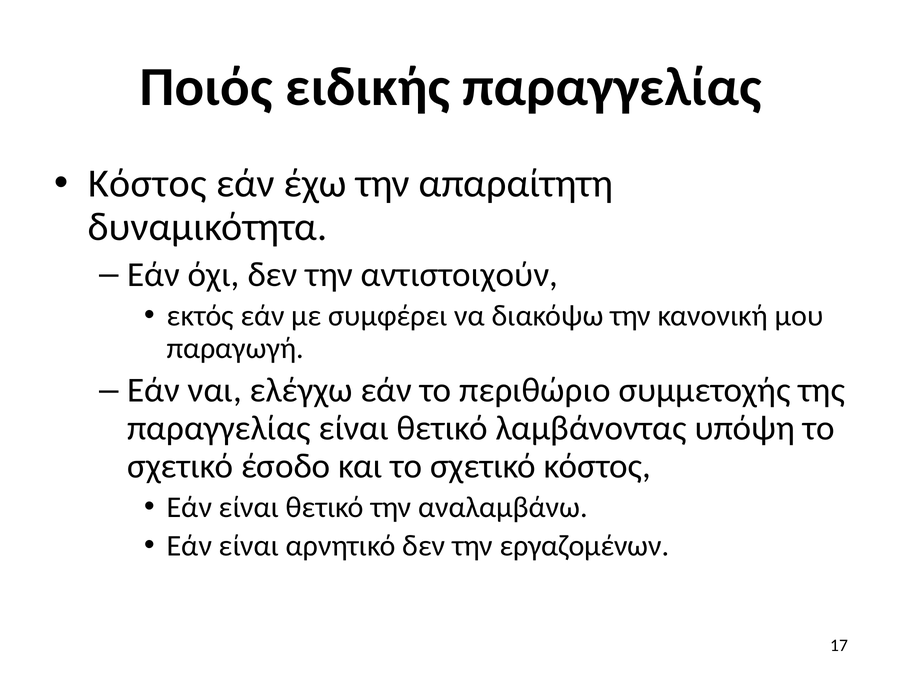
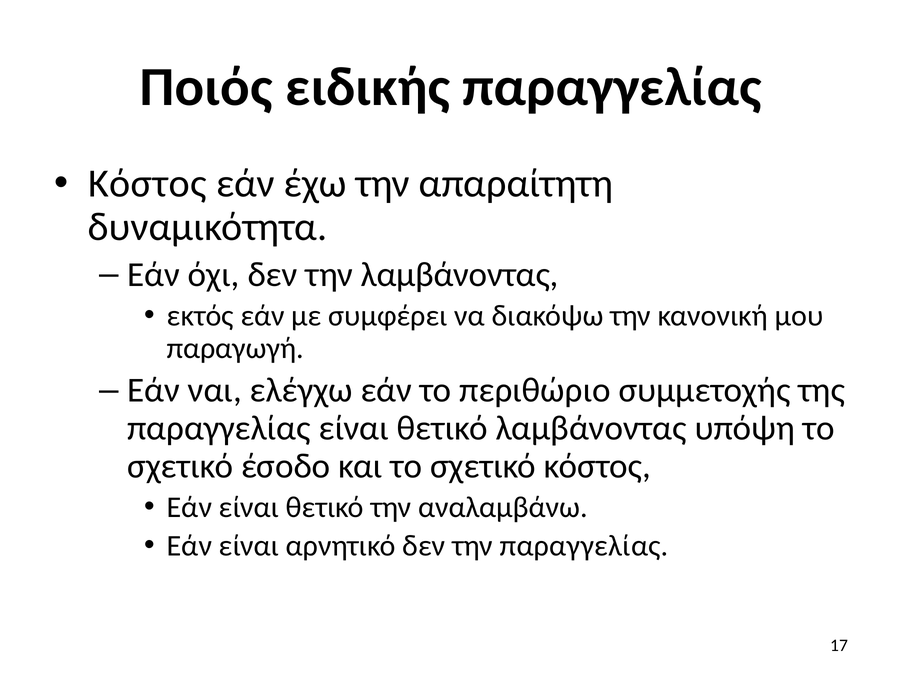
την αντιστοιχούν: αντιστοιχούν -> λαμβάνοντας
την εργαζομένων: εργαζομένων -> παραγγελίας
